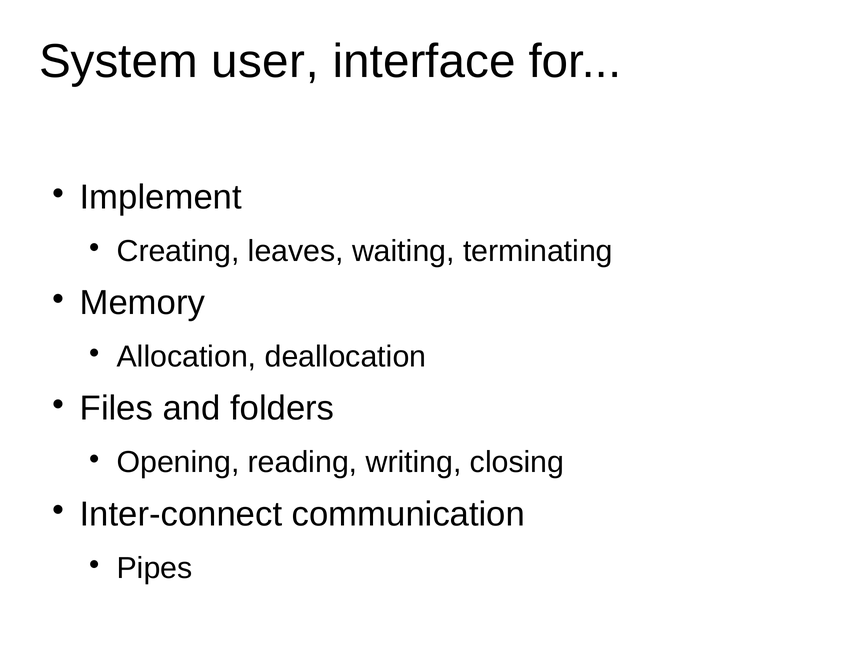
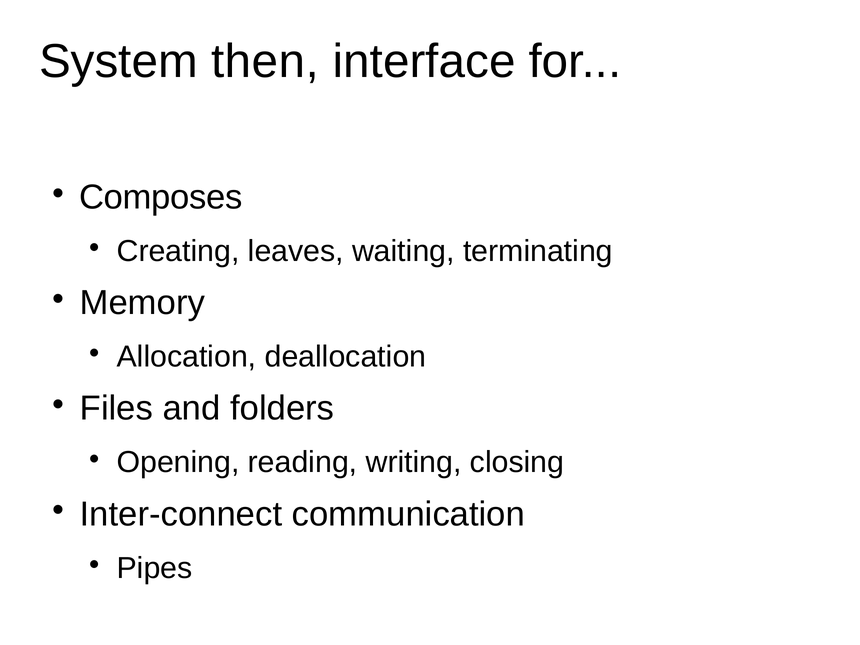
user: user -> then
Implement: Implement -> Composes
